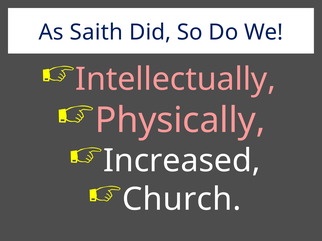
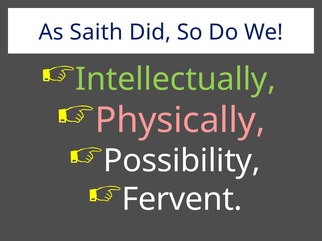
Intellectually colour: pink -> light green
Increased: Increased -> Possibility
Church: Church -> Fervent
